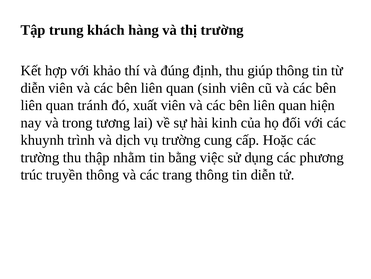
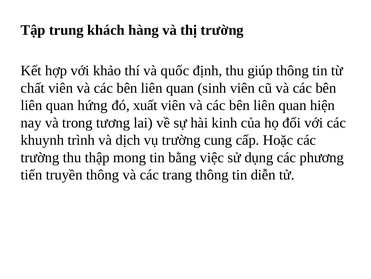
đúng: đúng -> quốc
diễn at (33, 88): diễn -> chất
tránh: tránh -> hứng
nhằm: nhằm -> mong
trúc: trúc -> tiến
